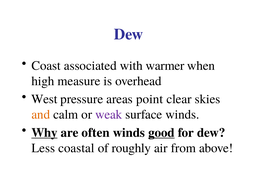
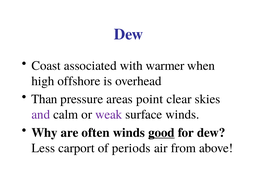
measure: measure -> offshore
West: West -> Than
and colour: orange -> purple
Why underline: present -> none
coastal: coastal -> carport
roughly: roughly -> periods
